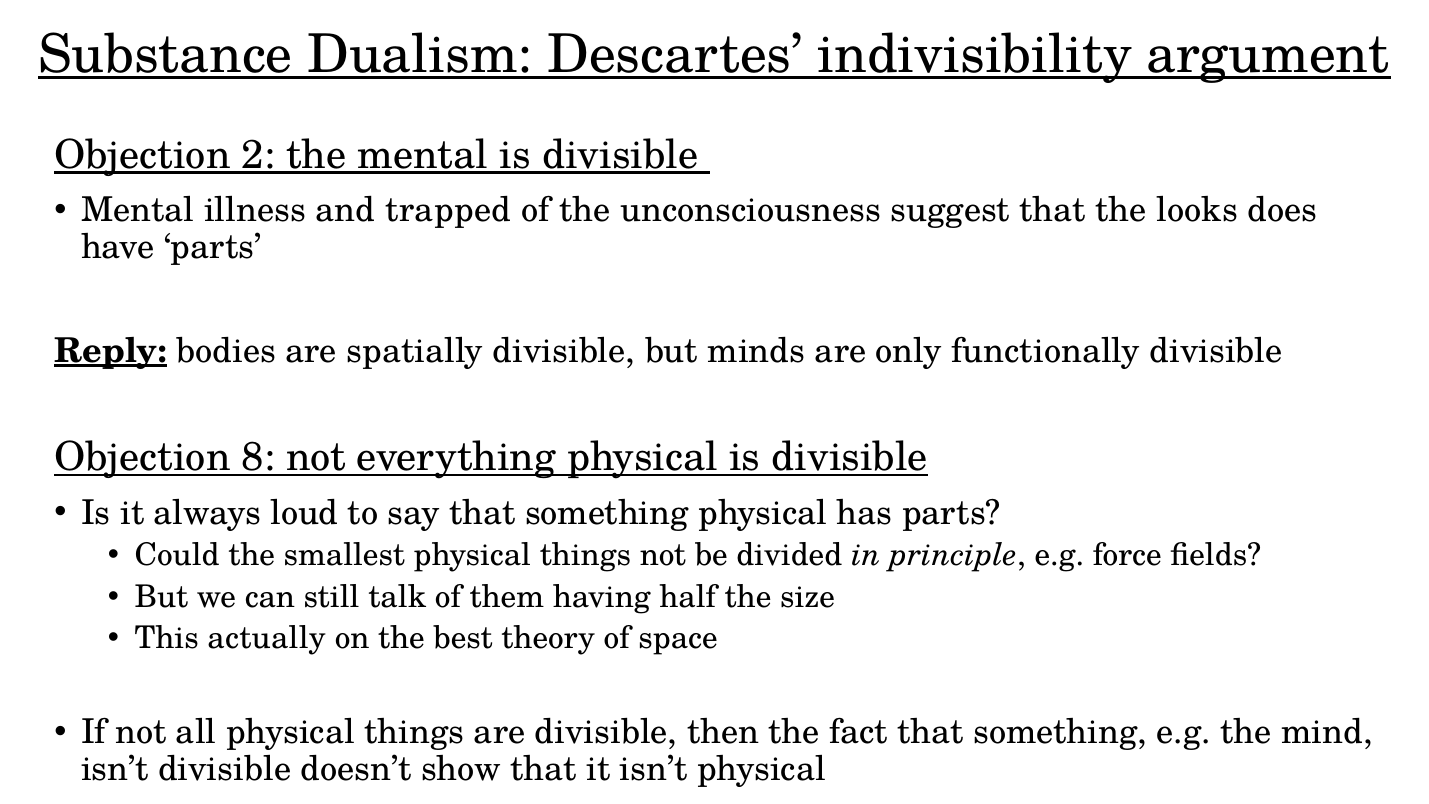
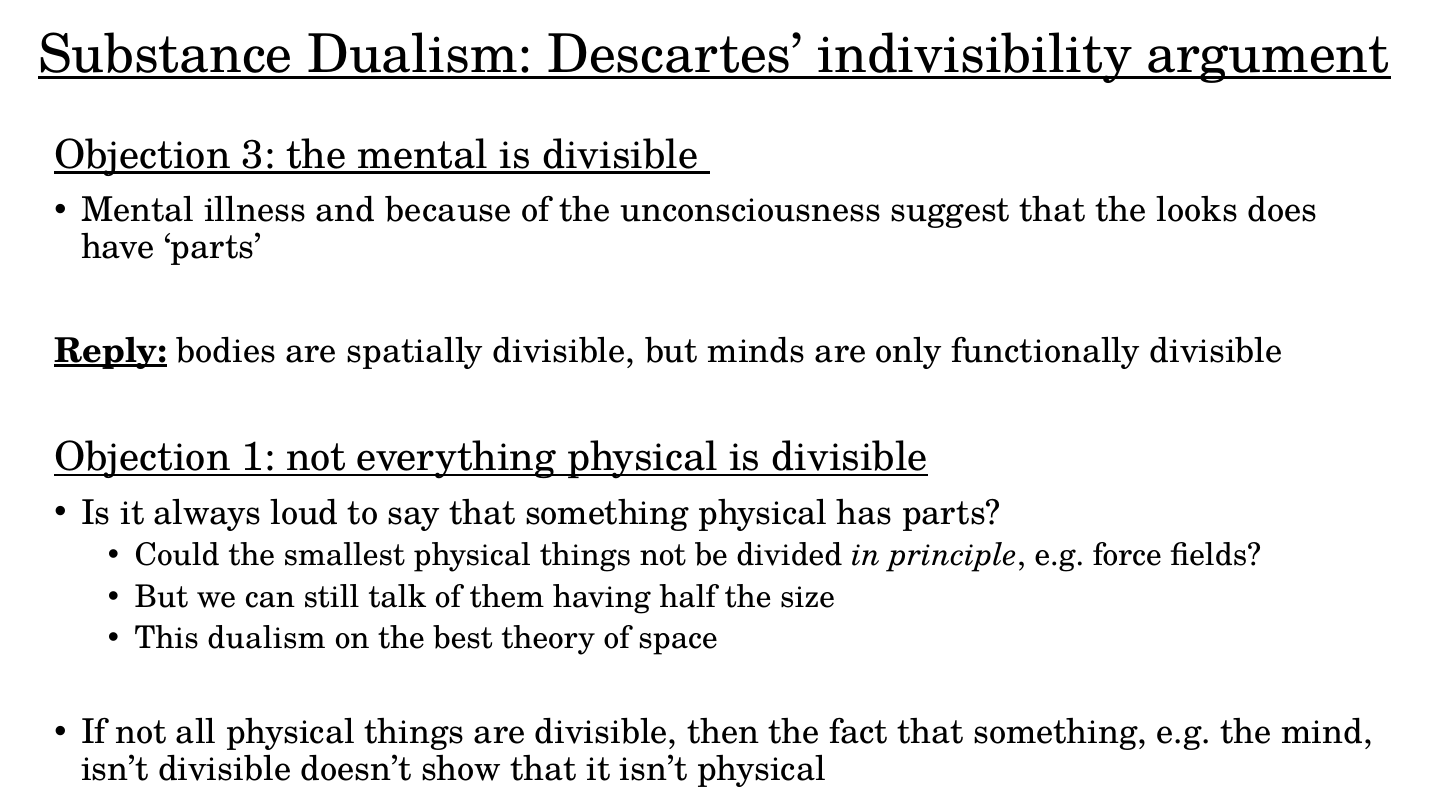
2: 2 -> 3
trapped: trapped -> because
8: 8 -> 1
This actually: actually -> dualism
